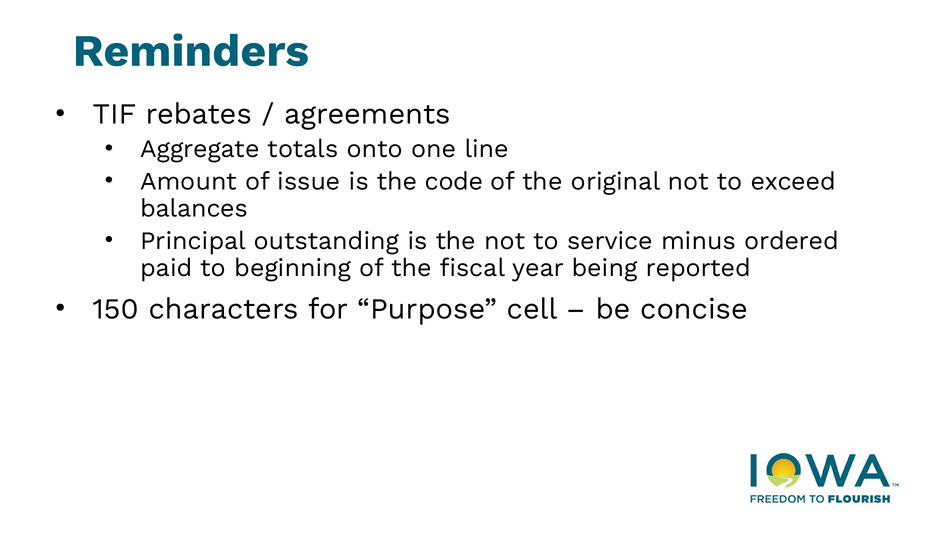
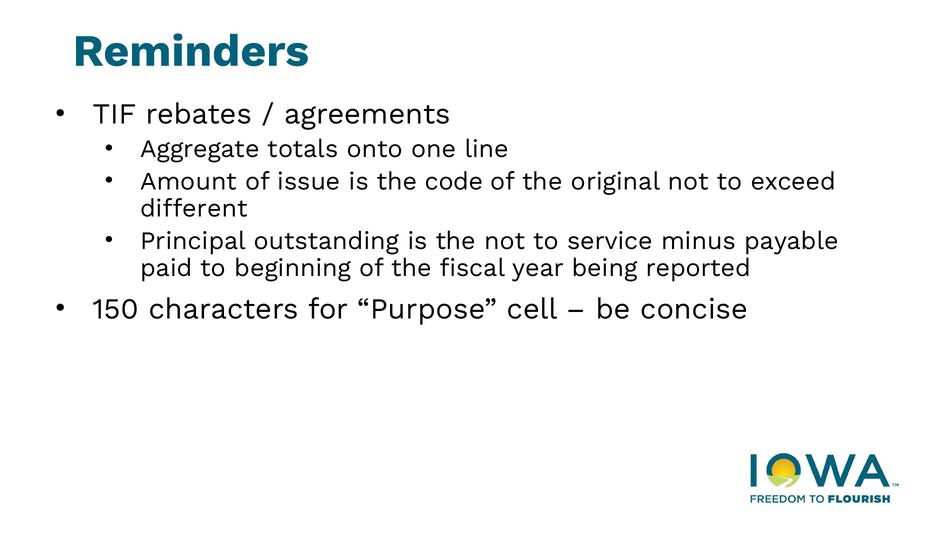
balances: balances -> different
ordered: ordered -> payable
